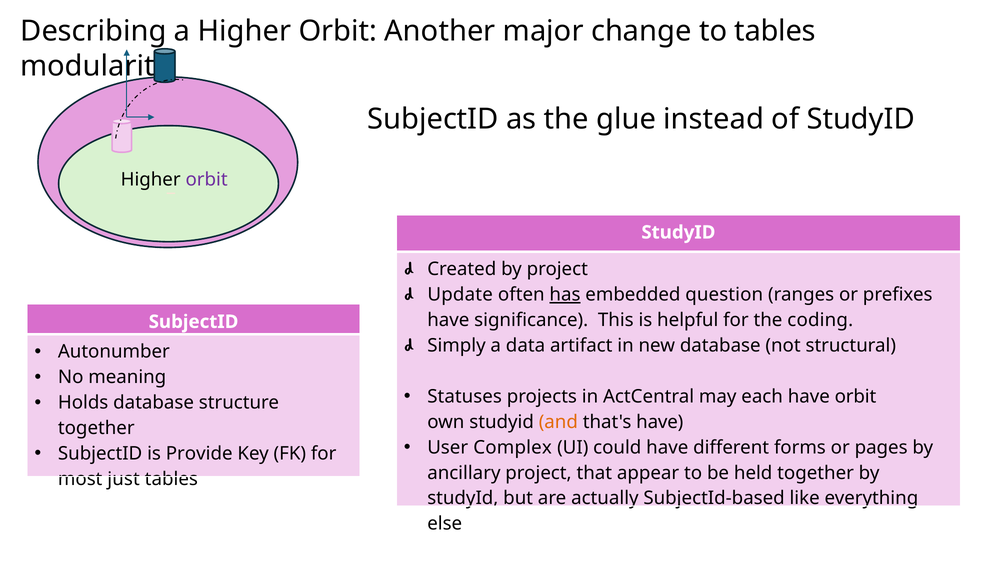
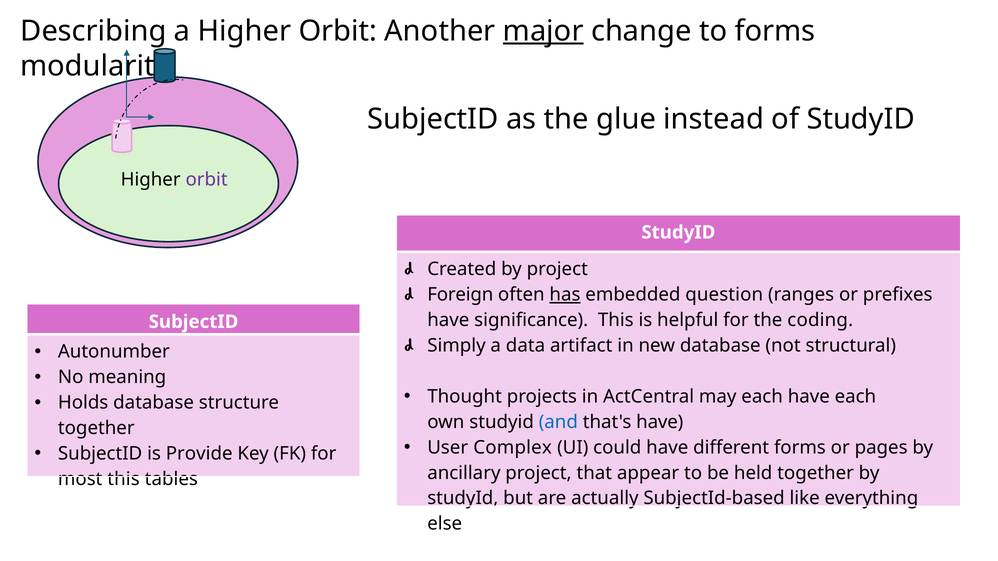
major underline: none -> present
to tables: tables -> forms
Update: Update -> Foreign
Statuses: Statuses -> Thought
have orbit: orbit -> each
and colour: orange -> blue
most just: just -> this
